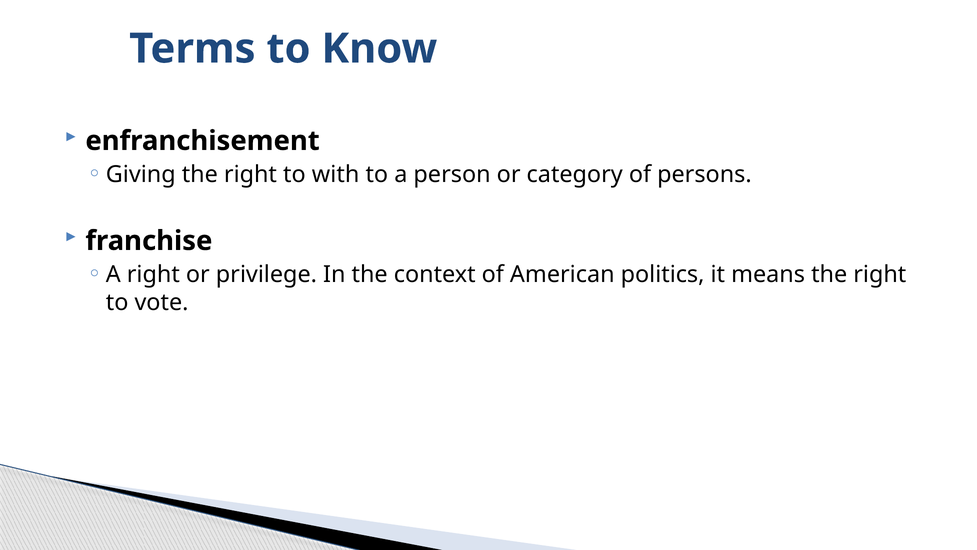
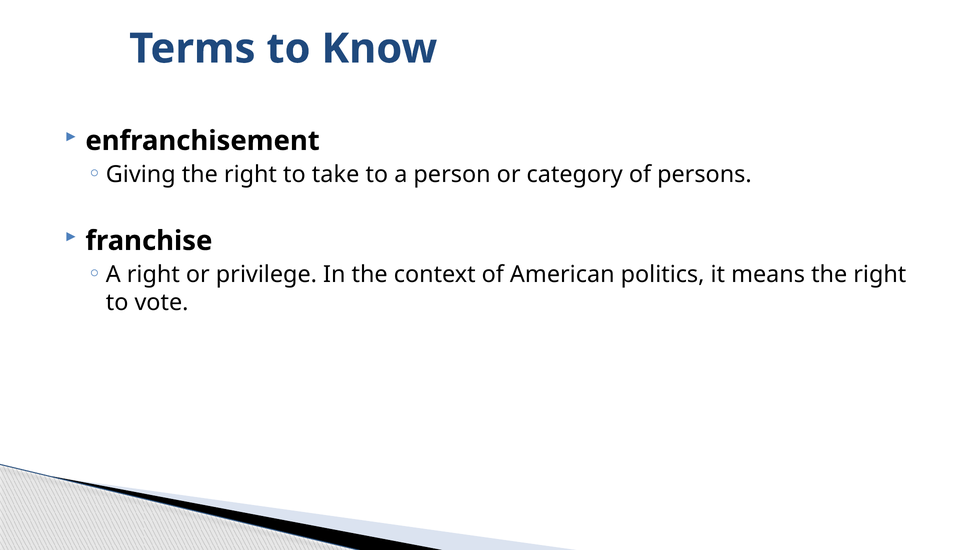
with: with -> take
